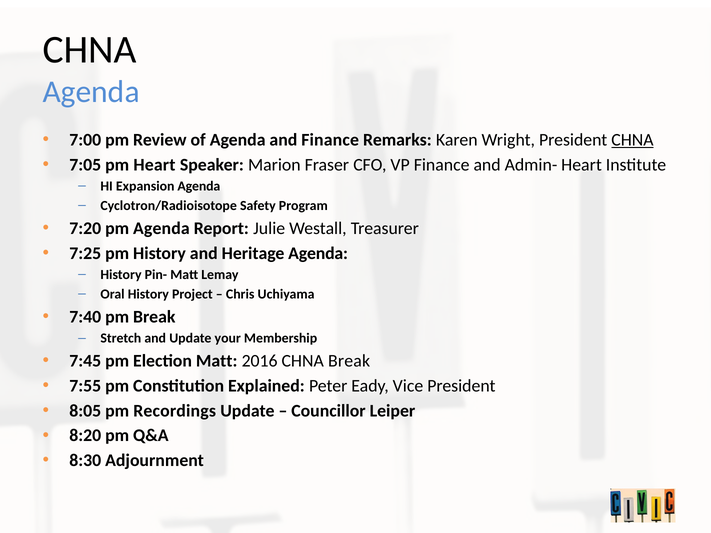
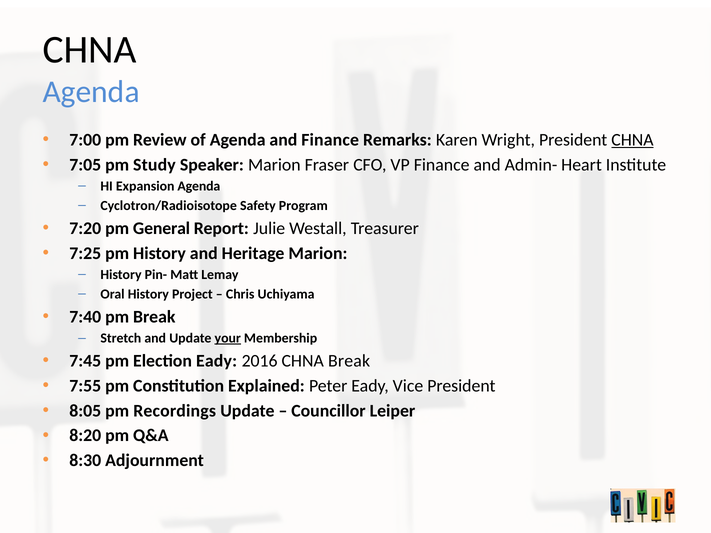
pm Heart: Heart -> Study
pm Agenda: Agenda -> General
Heritage Agenda: Agenda -> Marion
your underline: none -> present
Election Matt: Matt -> Eady
